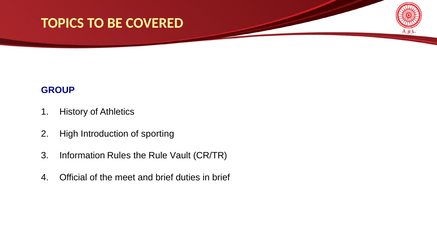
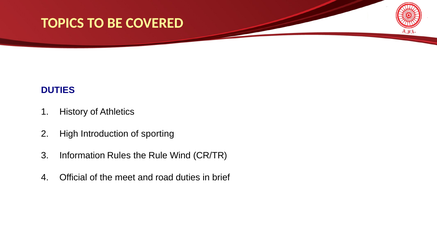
GROUP at (58, 90): GROUP -> DUTIES
Vault: Vault -> Wind
and brief: brief -> road
